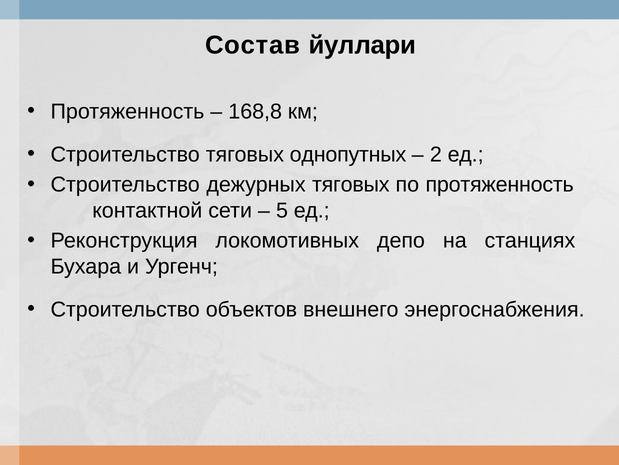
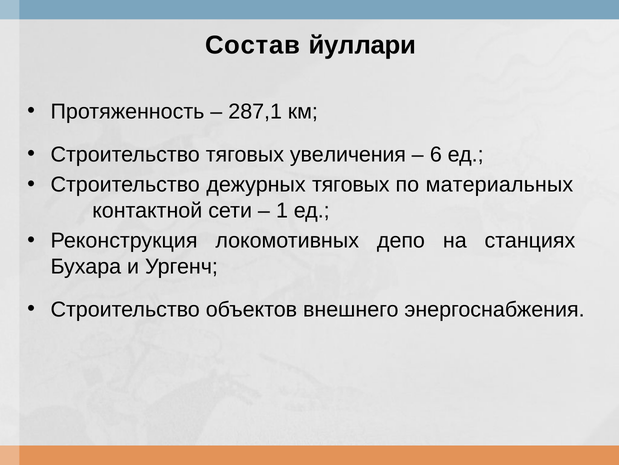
168,8: 168,8 -> 287,1
однопутных: однопутных -> увеличения
2: 2 -> 6
по протяженность: протяженность -> материальных
5: 5 -> 1
